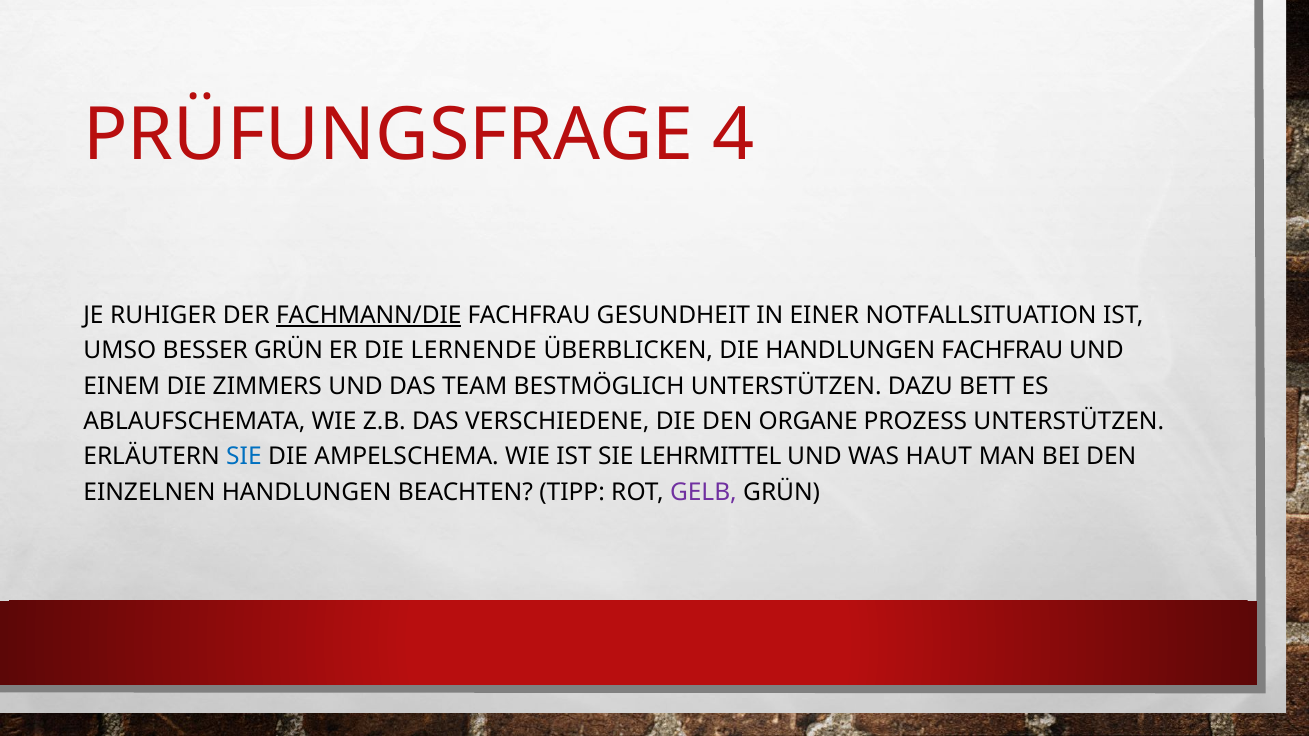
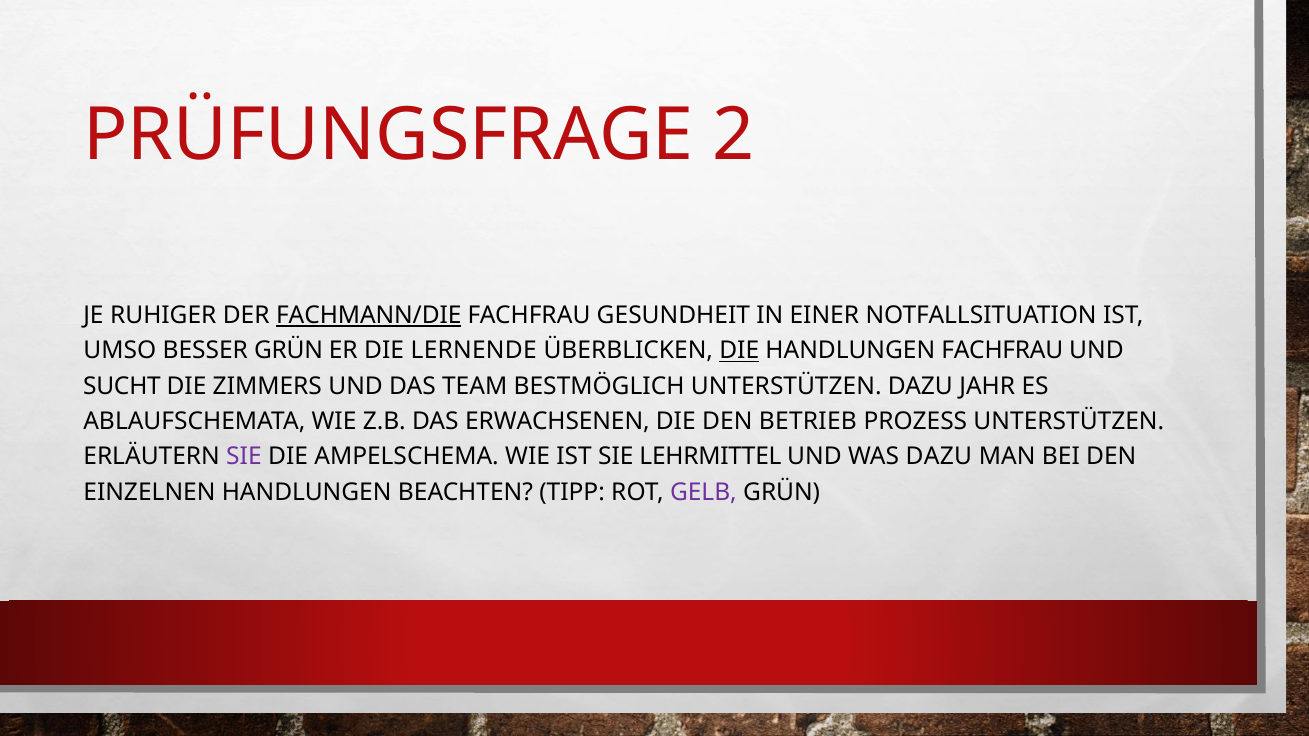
4: 4 -> 2
DIE at (739, 351) underline: none -> present
EINEM: EINEM -> SUCHT
BETT: BETT -> JAHR
VERSCHIEDENE: VERSCHIEDENE -> ERWACHSENEN
ORGANE: ORGANE -> BETRIEB
SIE at (244, 457) colour: blue -> purple
WAS HAUT: HAUT -> DAZU
